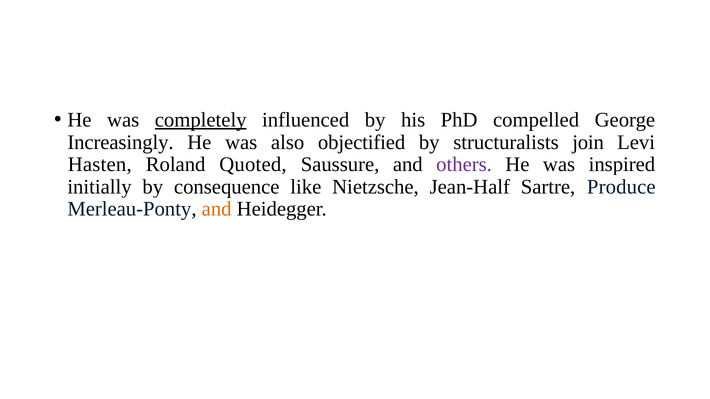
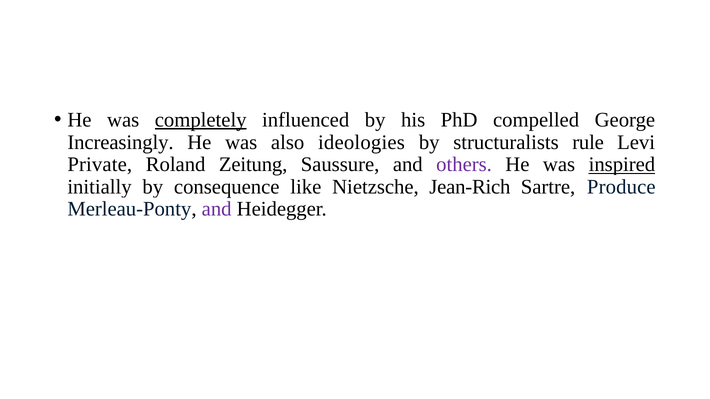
objectified: objectified -> ideologies
join: join -> rule
Hasten: Hasten -> Private
Quoted: Quoted -> Zeitung
inspired underline: none -> present
Jean-Half: Jean-Half -> Jean-Rich
and at (217, 209) colour: orange -> purple
